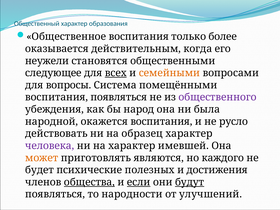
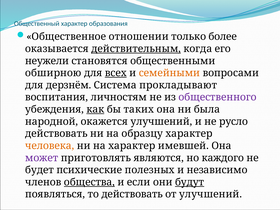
Общественное воспитания: воспитания -> отношении
действительным underline: none -> present
следующее: следующее -> обширною
вопросы: вопросы -> дерзнём
помещёнными: помещёнными -> прокладывают
воспитания появляться: появляться -> личностям
как underline: none -> present
народ: народ -> таких
окажется воспитания: воспитания -> улучшений
образец: образец -> образцу
человека colour: purple -> orange
может colour: orange -> purple
достижения: достижения -> независимо
если underline: present -> none
то народности: народности -> действовать
